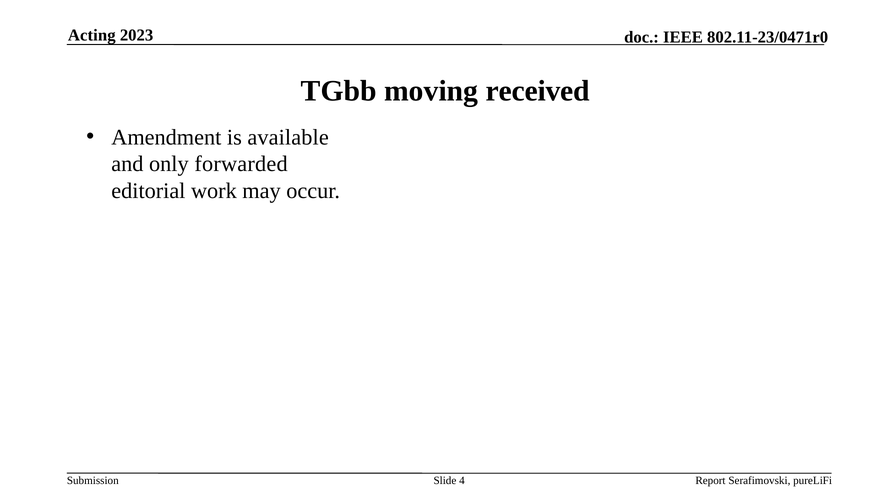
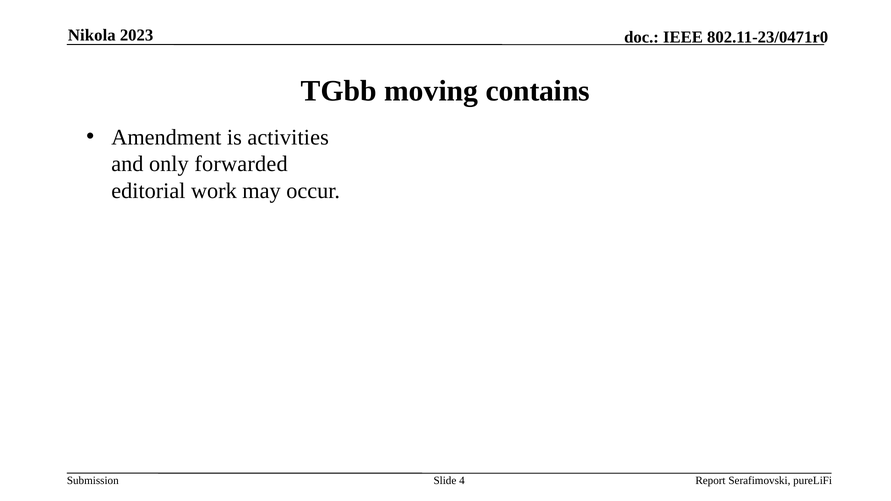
Acting: Acting -> Nikola
received: received -> contains
available: available -> activities
